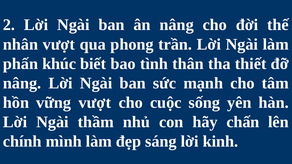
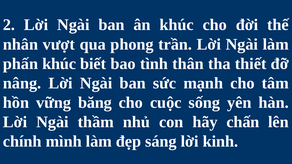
ân nâng: nâng -> khúc
vững vượt: vượt -> băng
